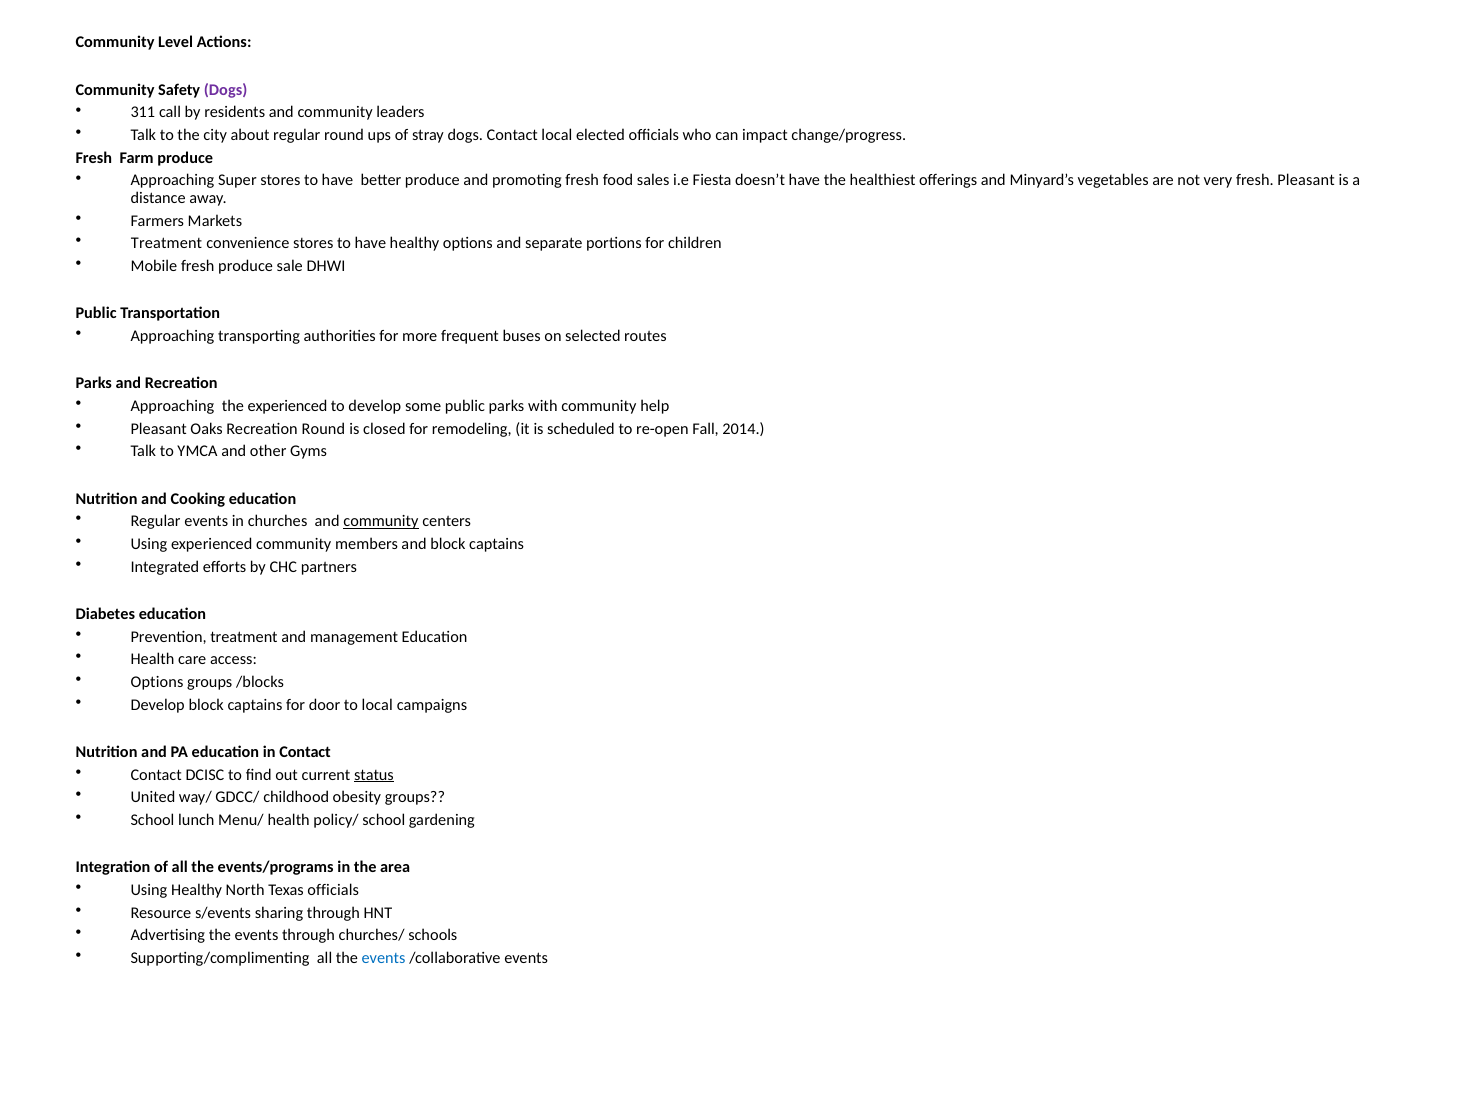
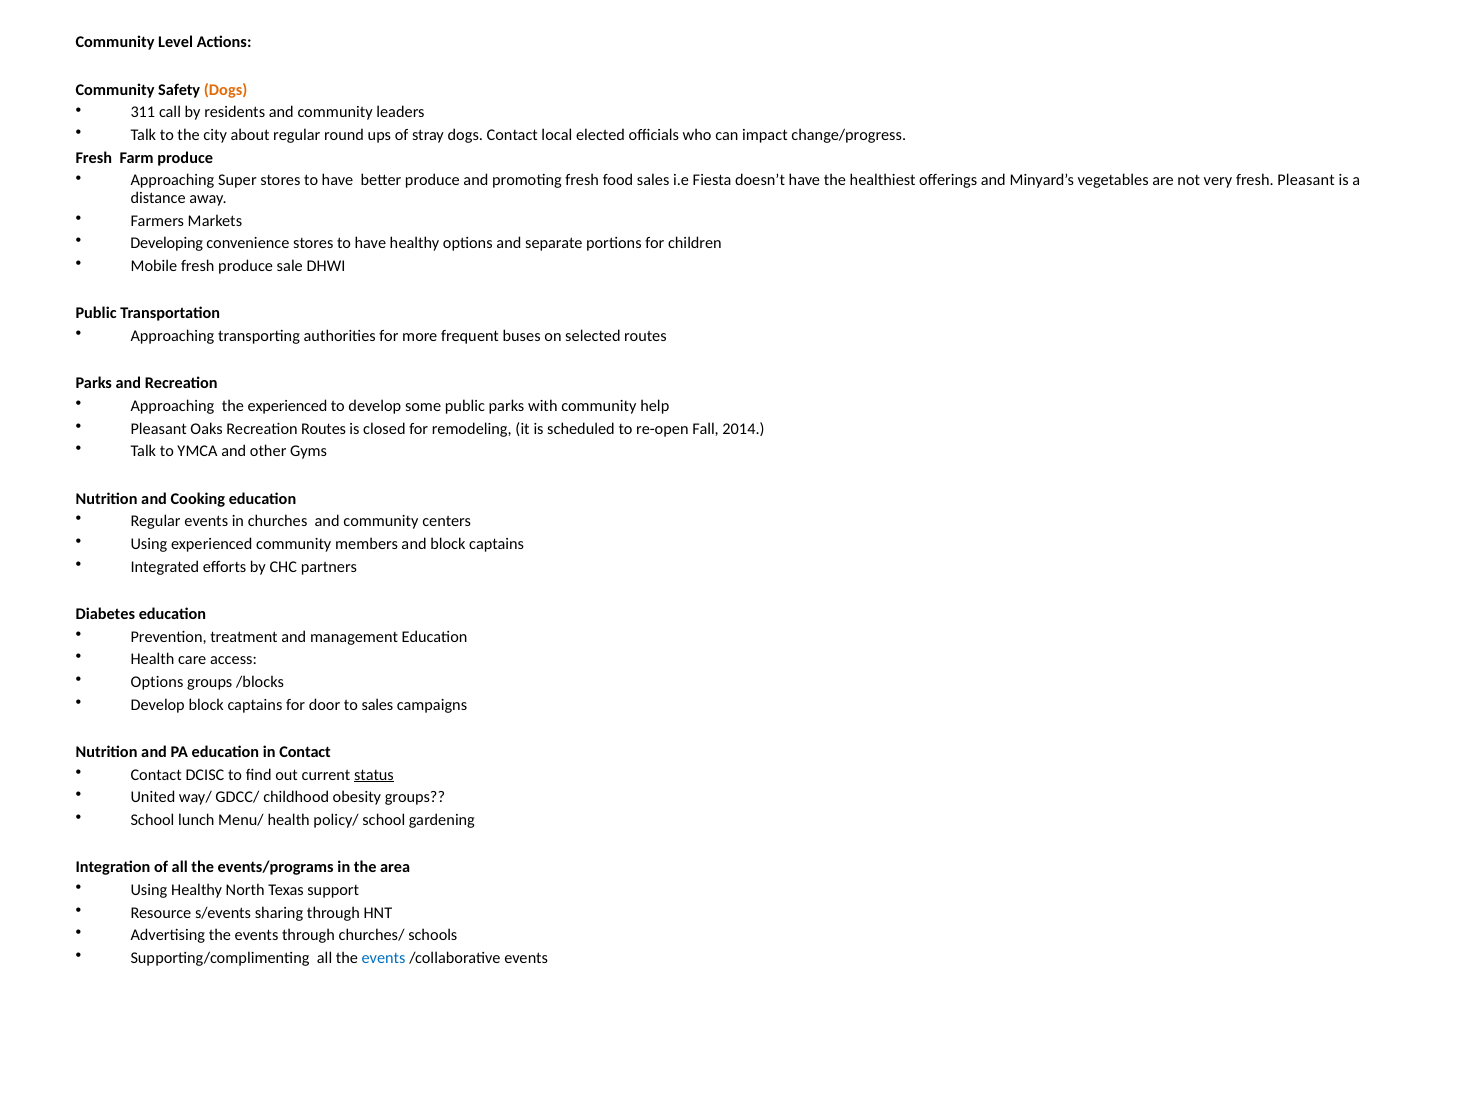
Dogs at (226, 90) colour: purple -> orange
Treatment at (167, 243): Treatment -> Developing
Recreation Round: Round -> Routes
community at (381, 521) underline: present -> none
to local: local -> sales
Texas officials: officials -> support
